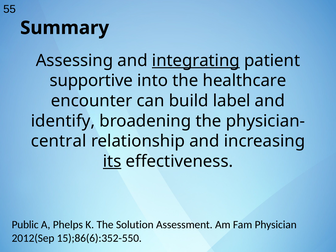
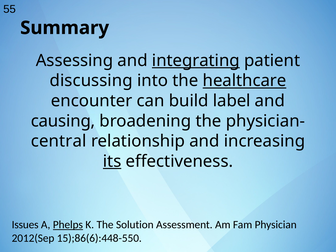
supportive: supportive -> discussing
healthcare underline: none -> present
identify: identify -> causing
Public: Public -> Issues
Phelps underline: none -> present
15);86(6):352-550: 15);86(6):352-550 -> 15);86(6):448-550
